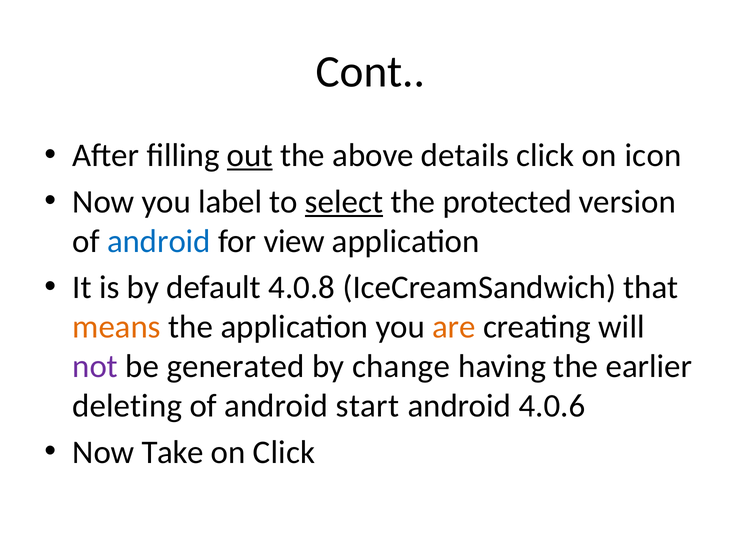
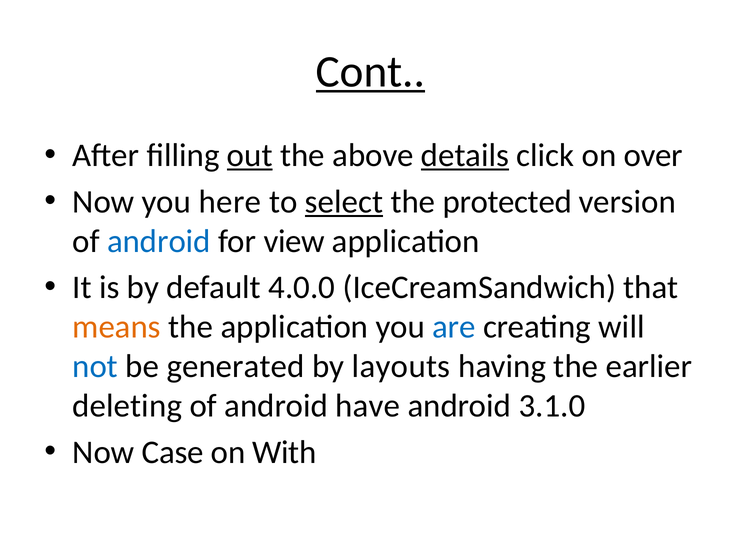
Cont underline: none -> present
details underline: none -> present
icon: icon -> over
label: label -> here
4.0.8: 4.0.8 -> 4.0.0
are colour: orange -> blue
not colour: purple -> blue
change: change -> layouts
start: start -> have
4.0.6: 4.0.6 -> 3.1.0
Take: Take -> Case
on Click: Click -> With
